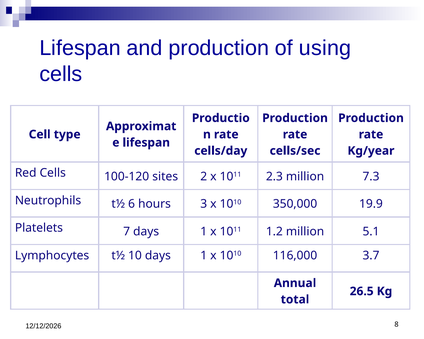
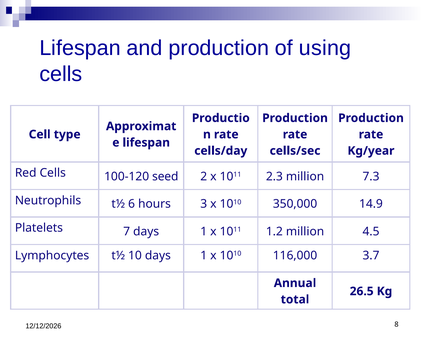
sites: sites -> seed
19.9: 19.9 -> 14.9
5.1: 5.1 -> 4.5
